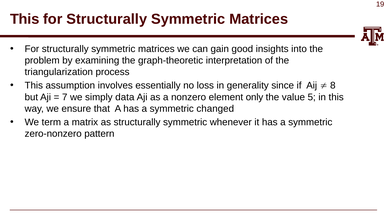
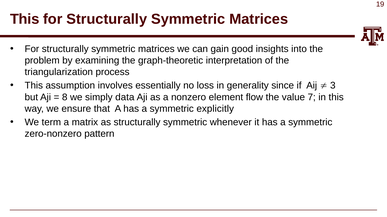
8: 8 -> 3
7: 7 -> 8
only: only -> flow
5: 5 -> 7
changed: changed -> explicitly
